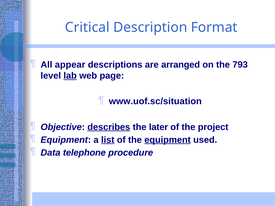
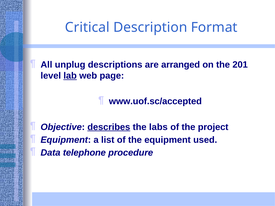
appear: appear -> unplug
793: 793 -> 201
www.uof.sc/situation: www.uof.sc/situation -> www.uof.sc/accepted
later: later -> labs
list underline: present -> none
equipment at (168, 140) underline: present -> none
